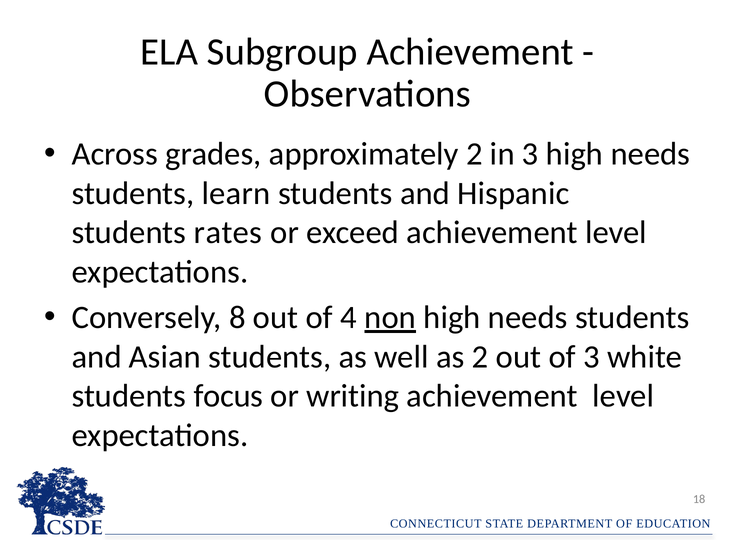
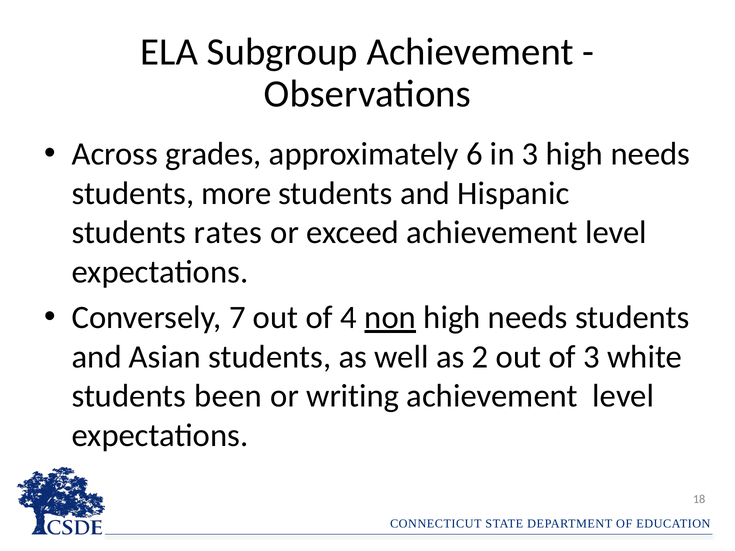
approximately 2: 2 -> 6
learn: learn -> more
8: 8 -> 7
focus: focus -> been
